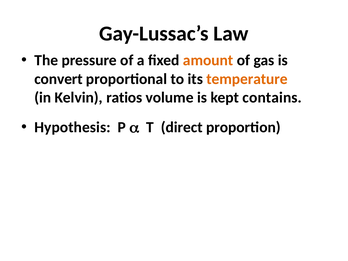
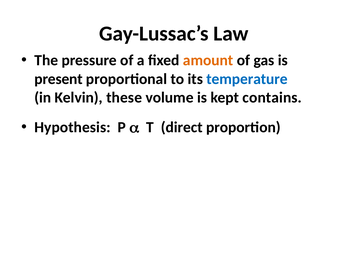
convert: convert -> present
temperature colour: orange -> blue
ratios: ratios -> these
